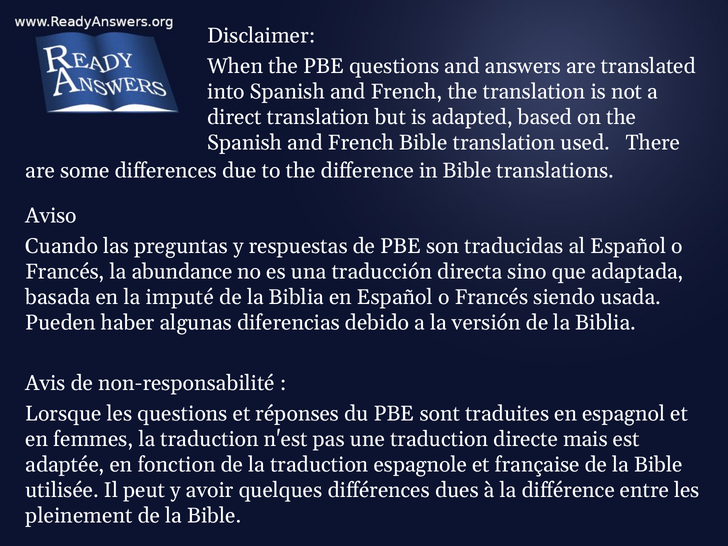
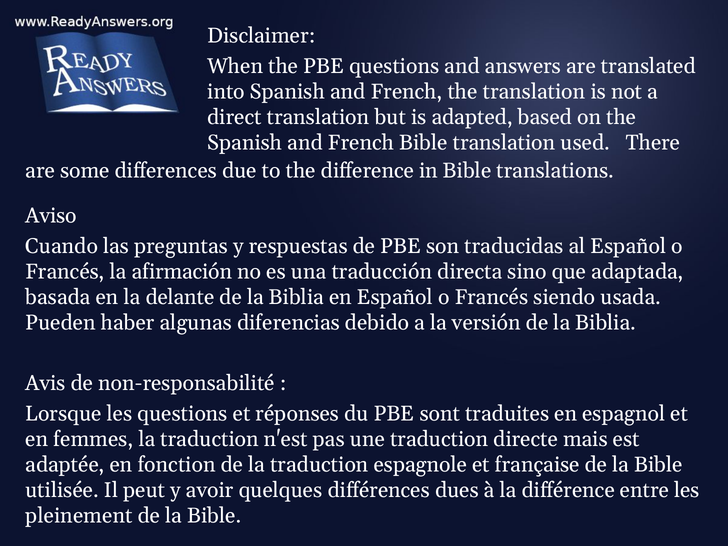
abundance: abundance -> afirmación
imputé: imputé -> delante
